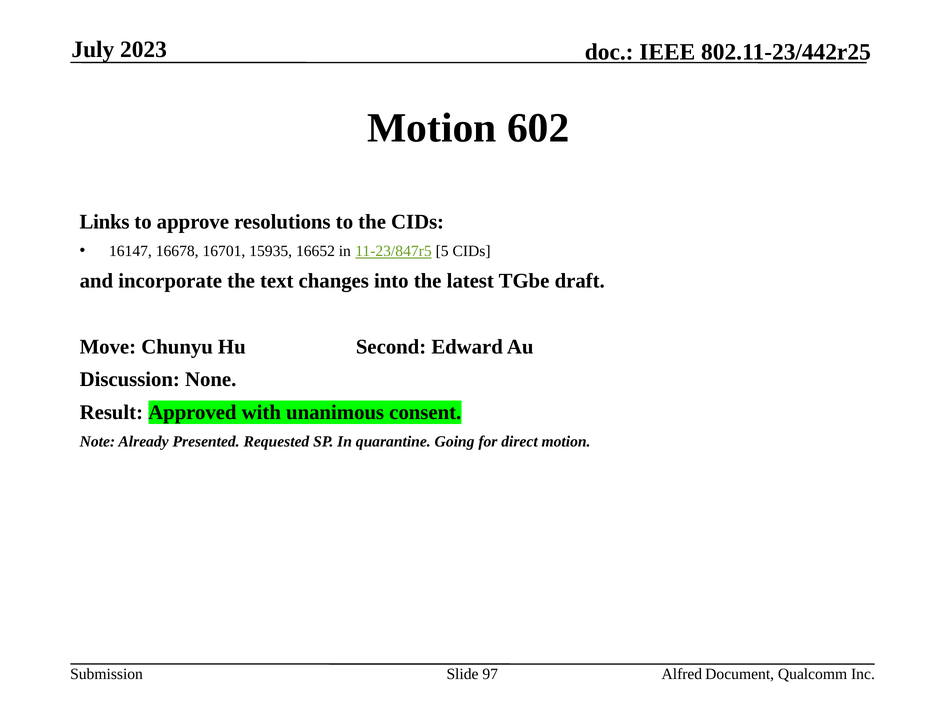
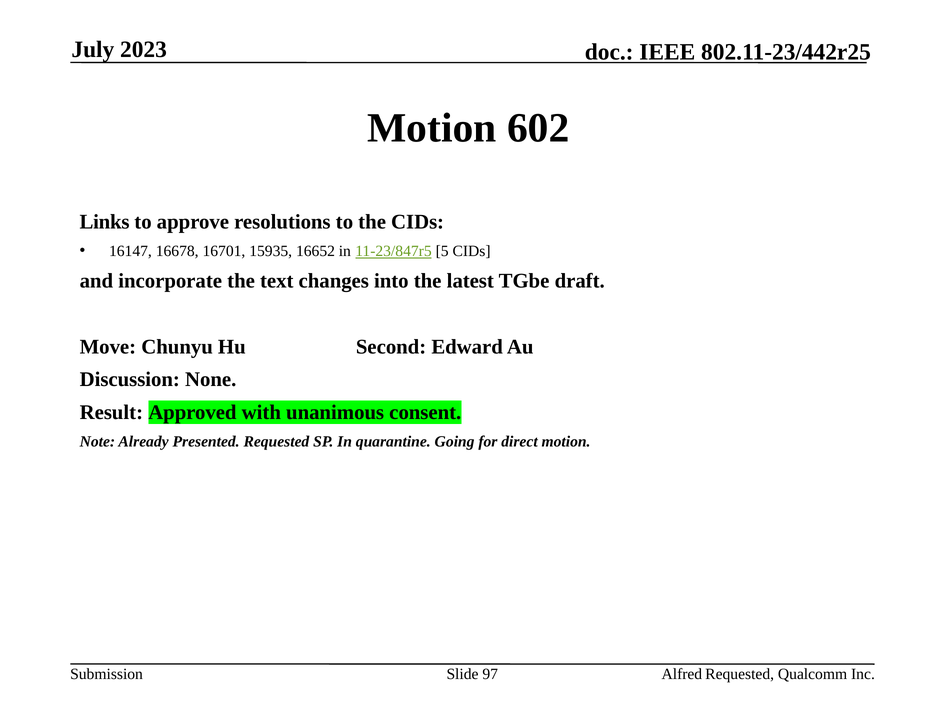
Alfred Document: Document -> Requested
